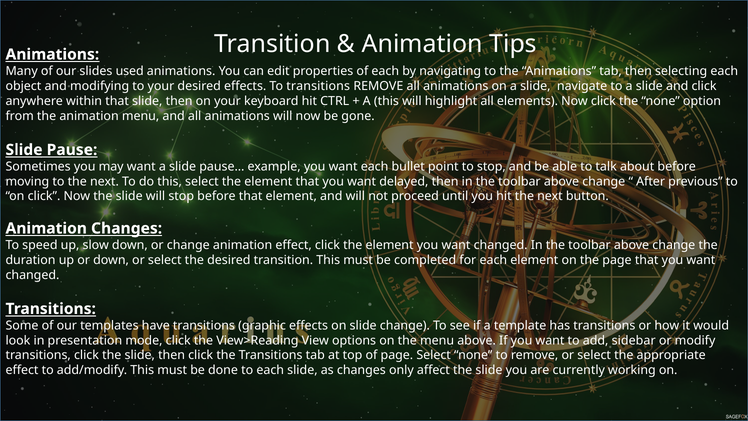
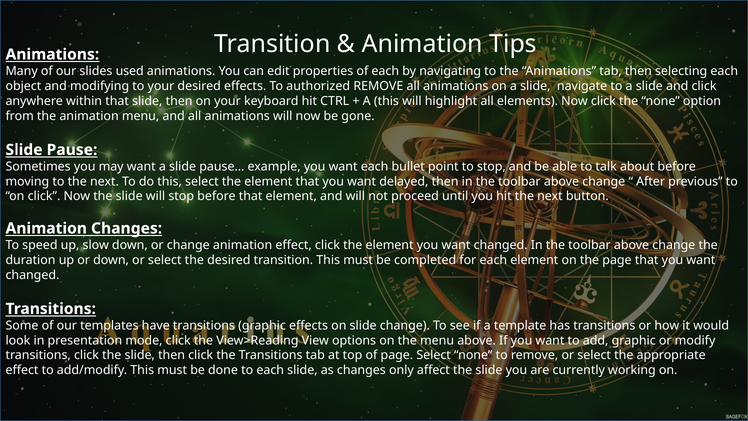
To transitions: transitions -> authorized
add sidebar: sidebar -> graphic
